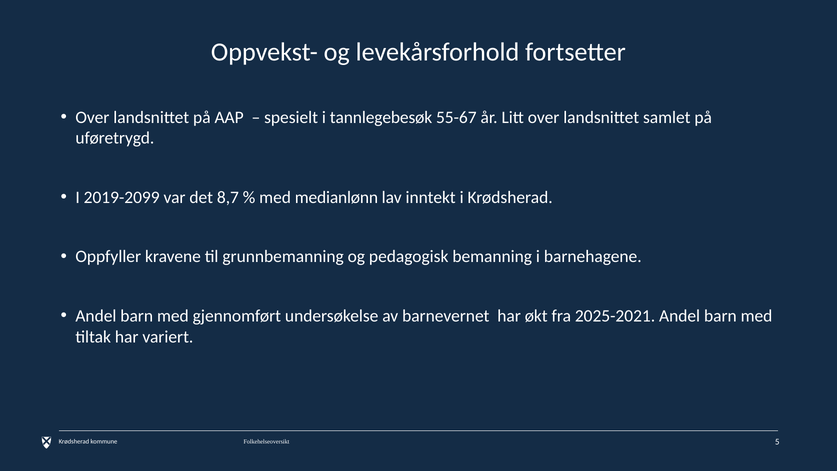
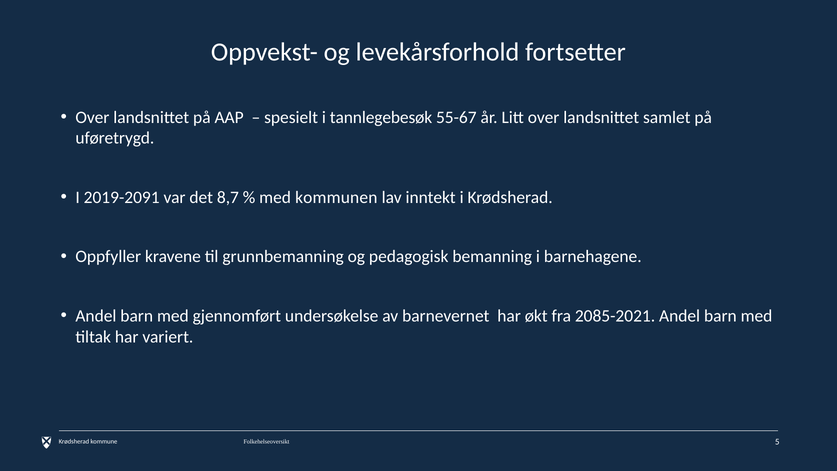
2019-2099: 2019-2099 -> 2019-2091
medianlønn: medianlønn -> kommunen
2025-2021: 2025-2021 -> 2085-2021
